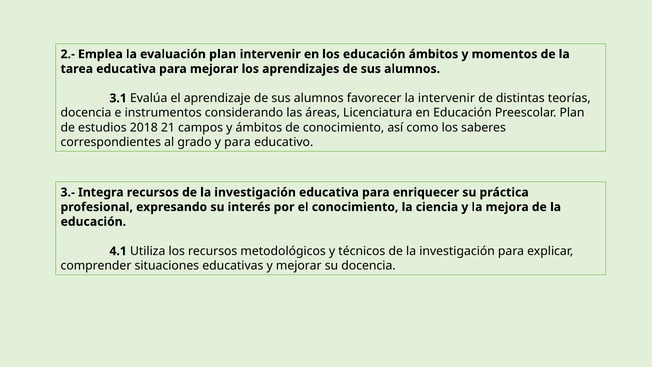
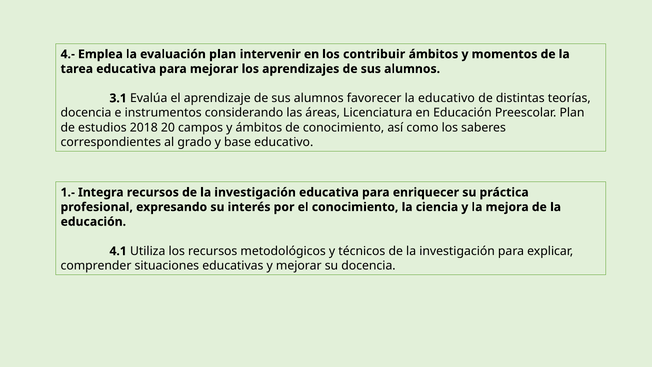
2.-: 2.- -> 4.-
los educación: educación -> contribuir
la intervenir: intervenir -> educativo
21: 21 -> 20
y para: para -> base
3.-: 3.- -> 1.-
